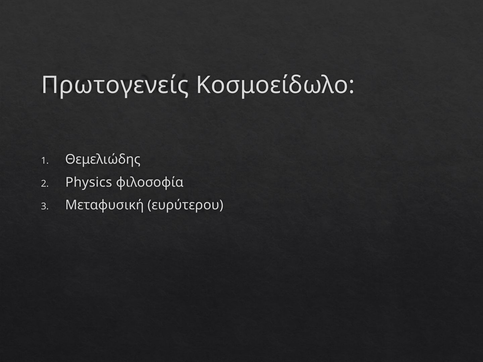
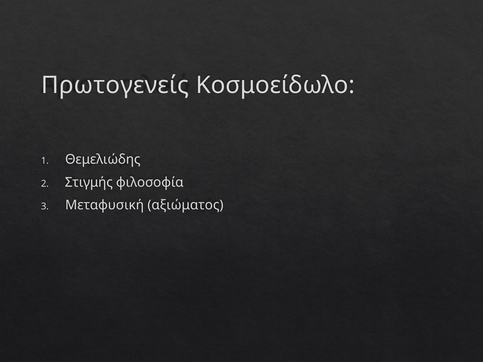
Physics: Physics -> Στιγμής
ευρύτερου: ευρύτερου -> αξιώματος
